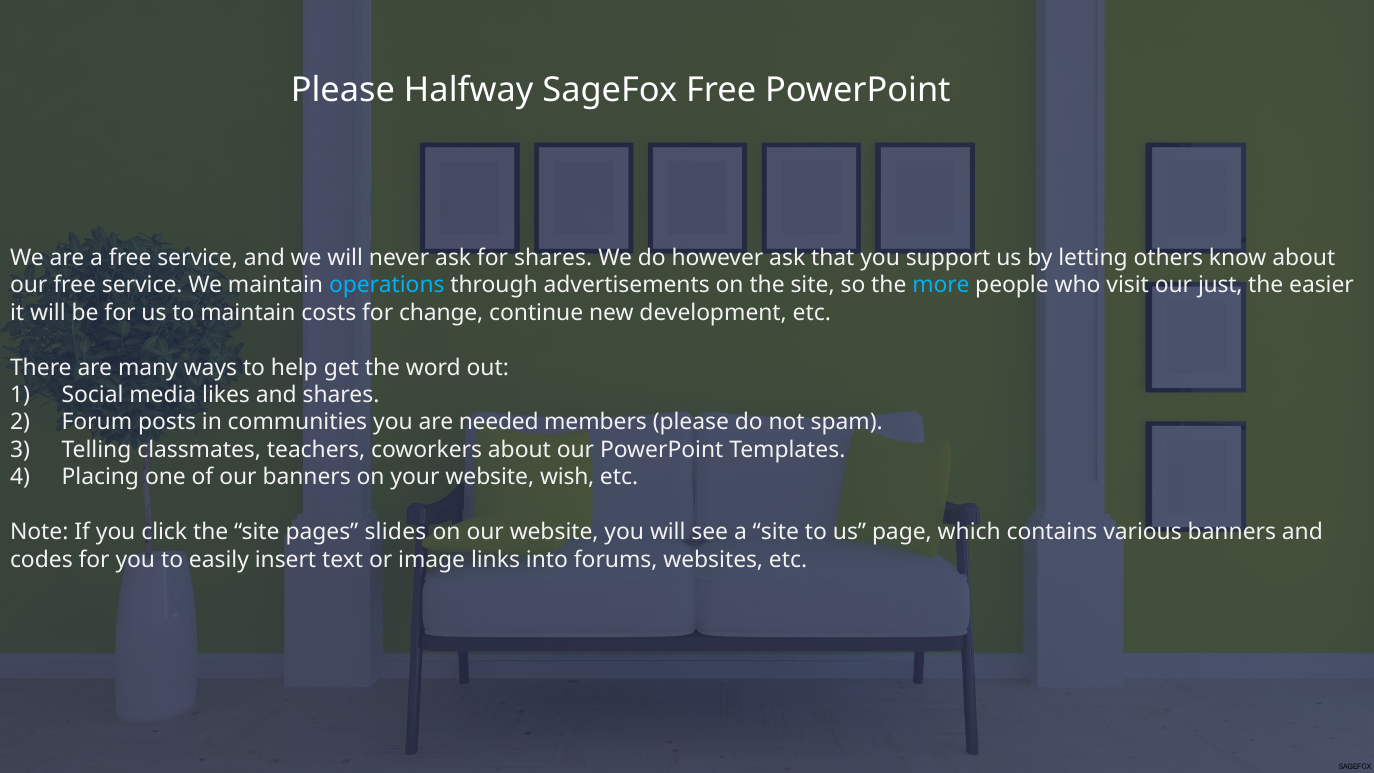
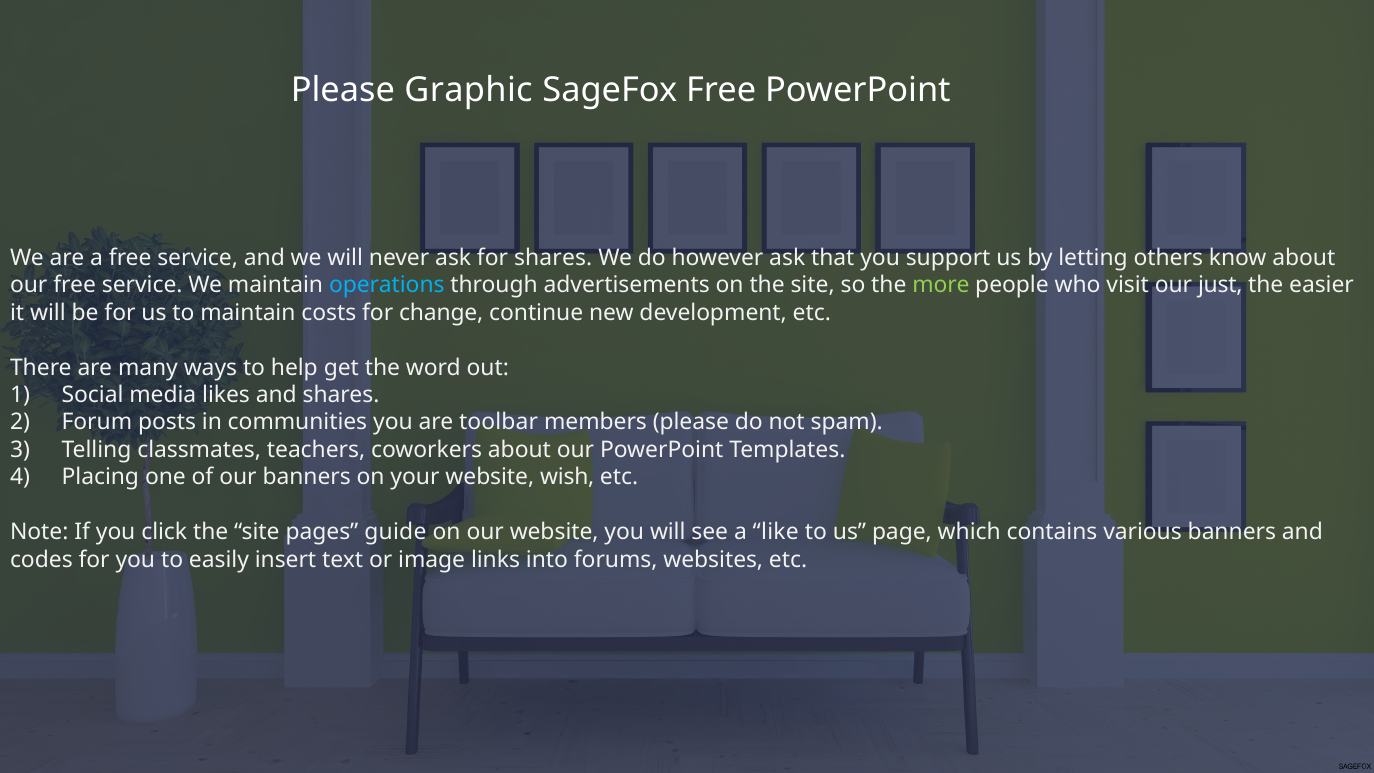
Halfway: Halfway -> Graphic
more colour: light blue -> light green
needed: needed -> toolbar
slides: slides -> guide
a site: site -> like
